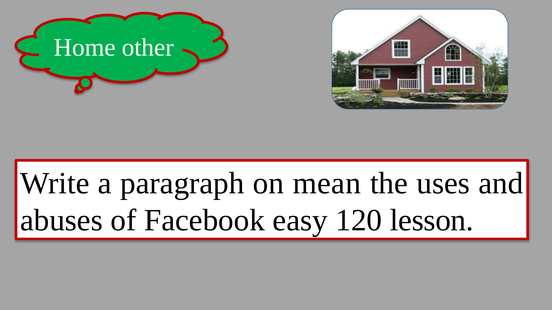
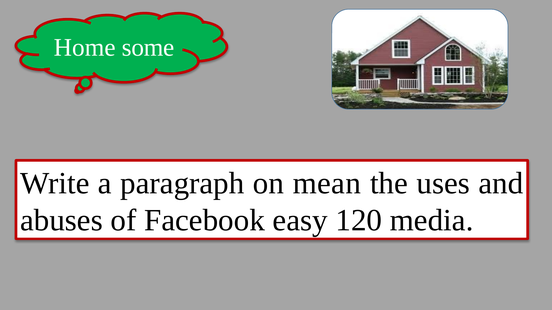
other: other -> some
lesson: lesson -> media
